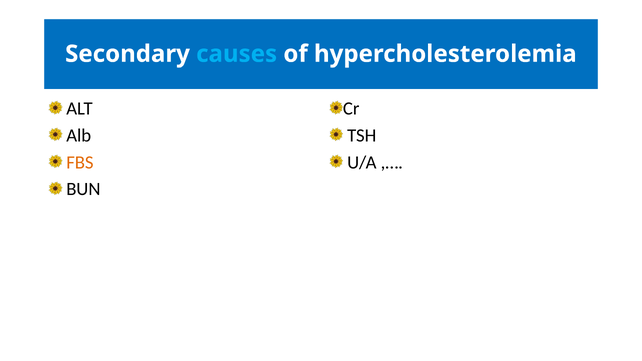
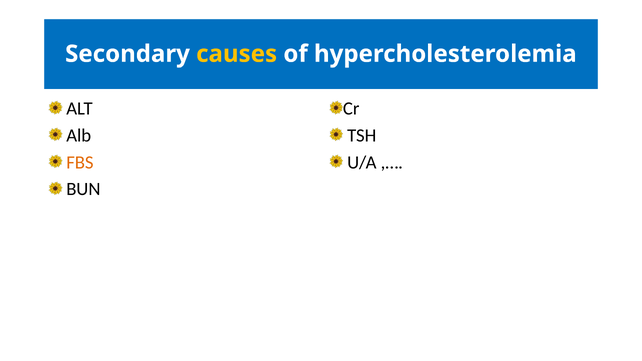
causes colour: light blue -> yellow
